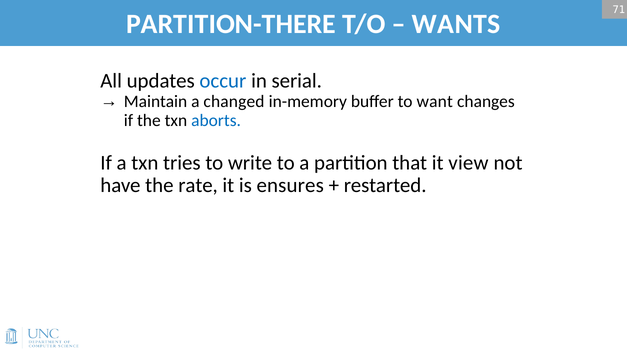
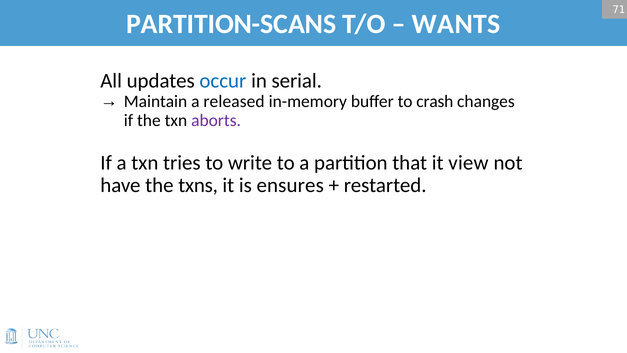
PARTITION-THERE: PARTITION-THERE -> PARTITION-SCANS
changed: changed -> released
want: want -> crash
aborts colour: blue -> purple
rate: rate -> txns
